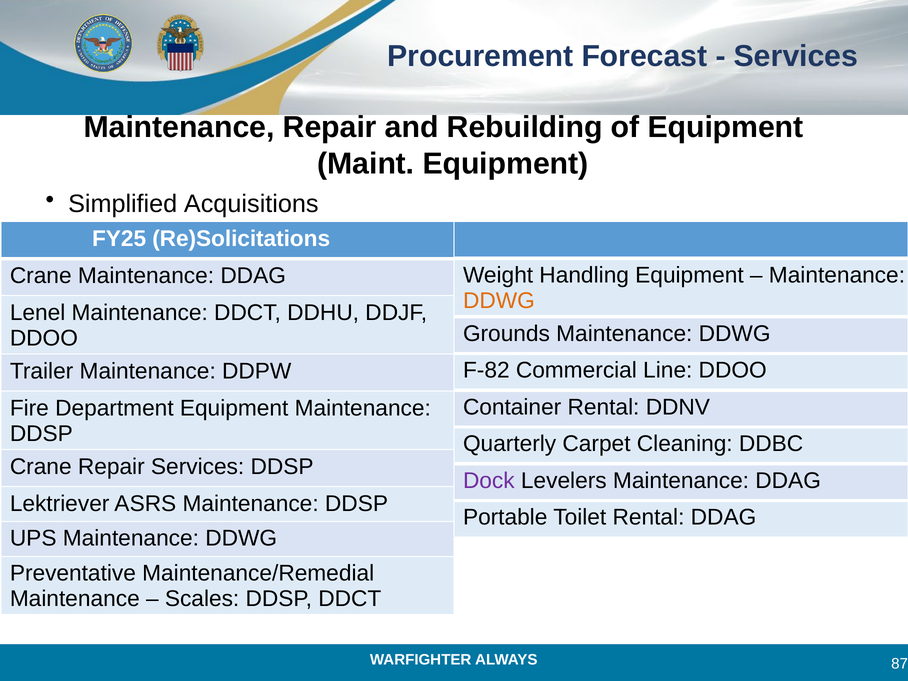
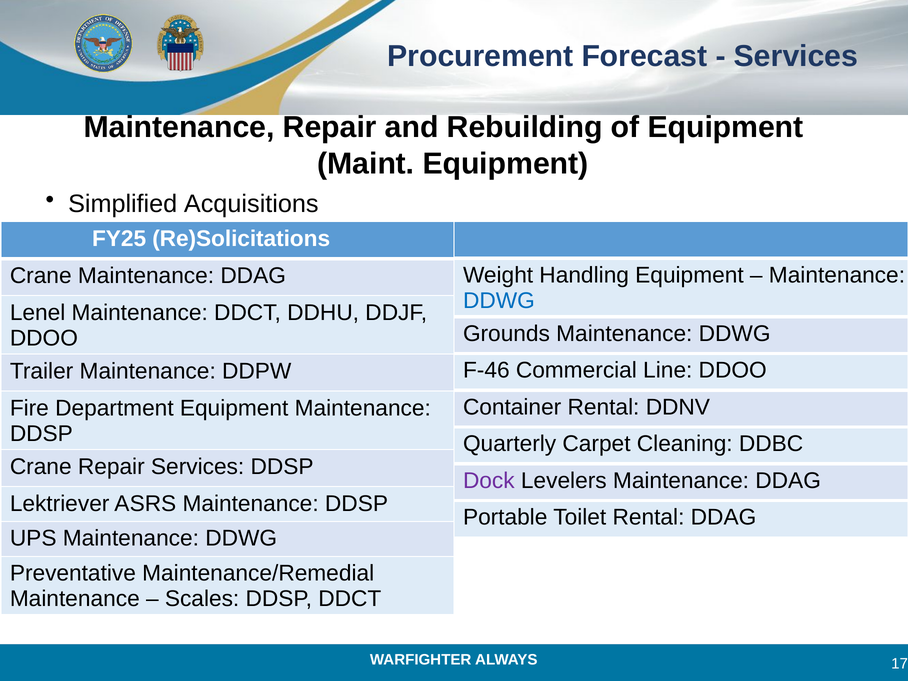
DDWG at (499, 301) colour: orange -> blue
F-82: F-82 -> F-46
87: 87 -> 17
